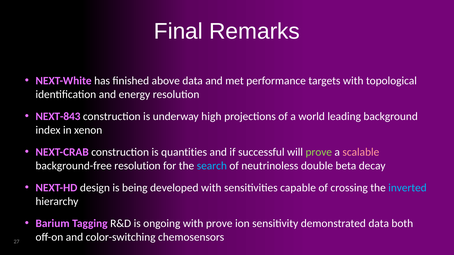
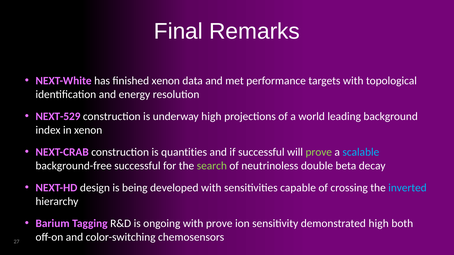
finished above: above -> xenon
NEXT-843: NEXT-843 -> NEXT-529
scalable colour: pink -> light blue
background-free resolution: resolution -> successful
search colour: light blue -> light green
demonstrated data: data -> high
